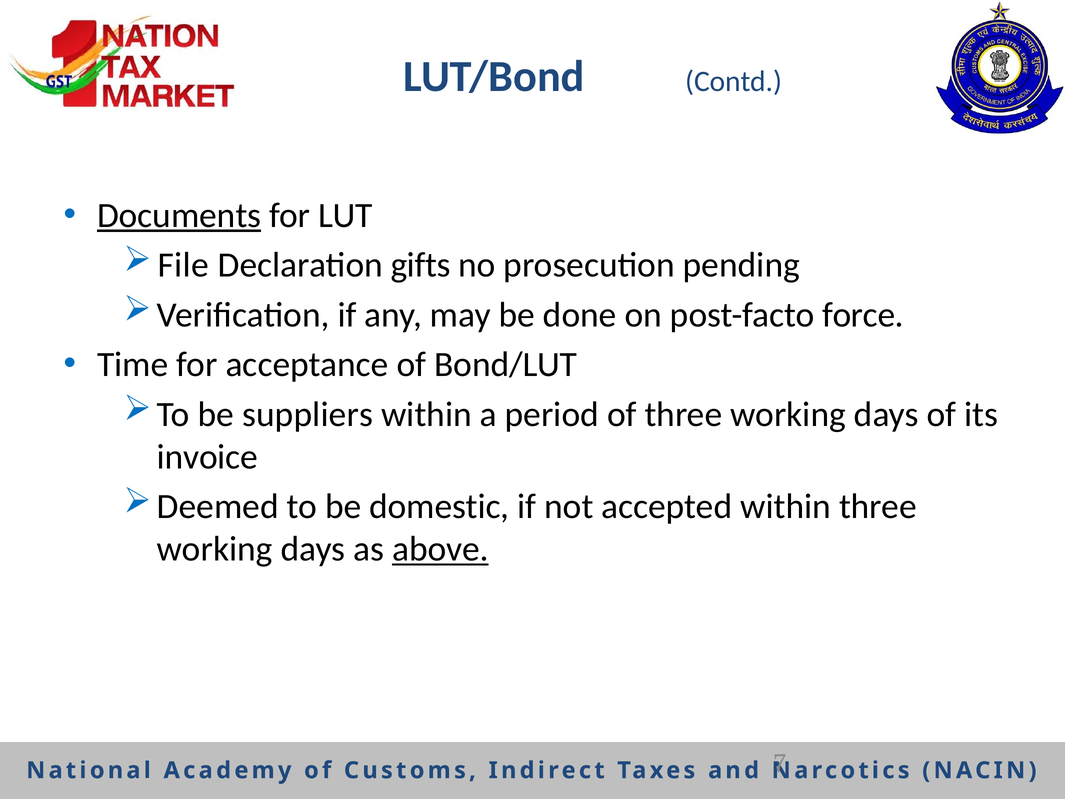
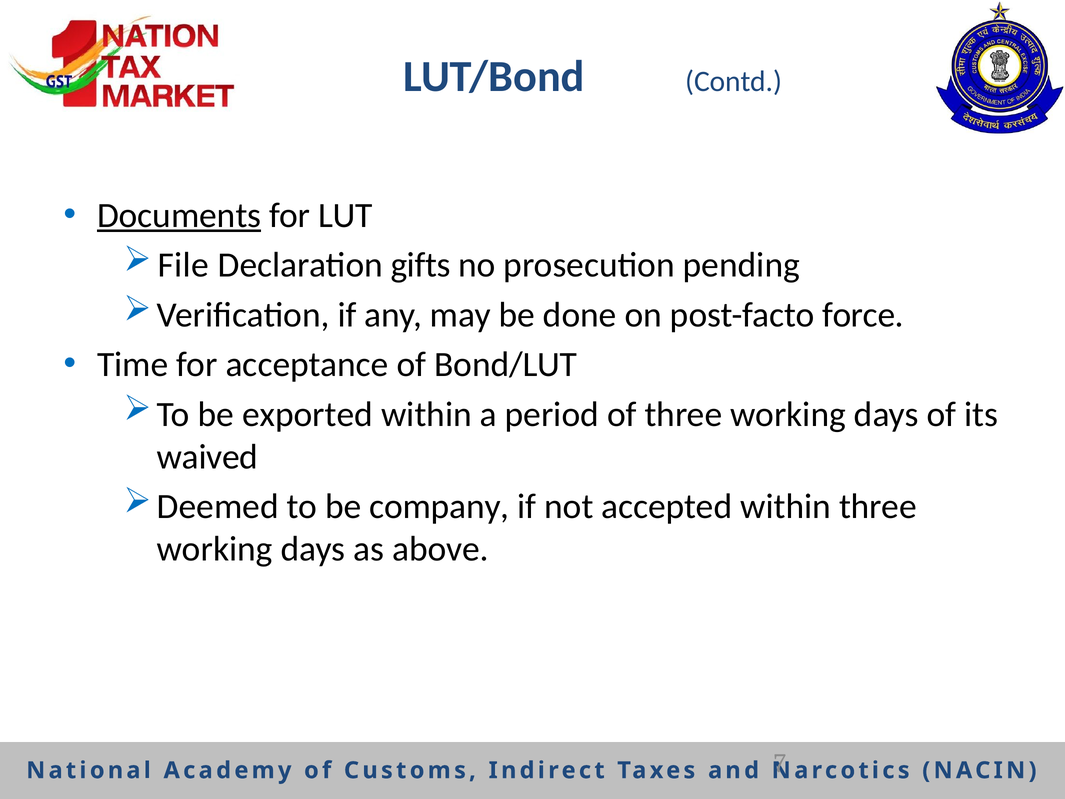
suppliers: suppliers -> exported
invoice: invoice -> waived
domestic: domestic -> company
above underline: present -> none
